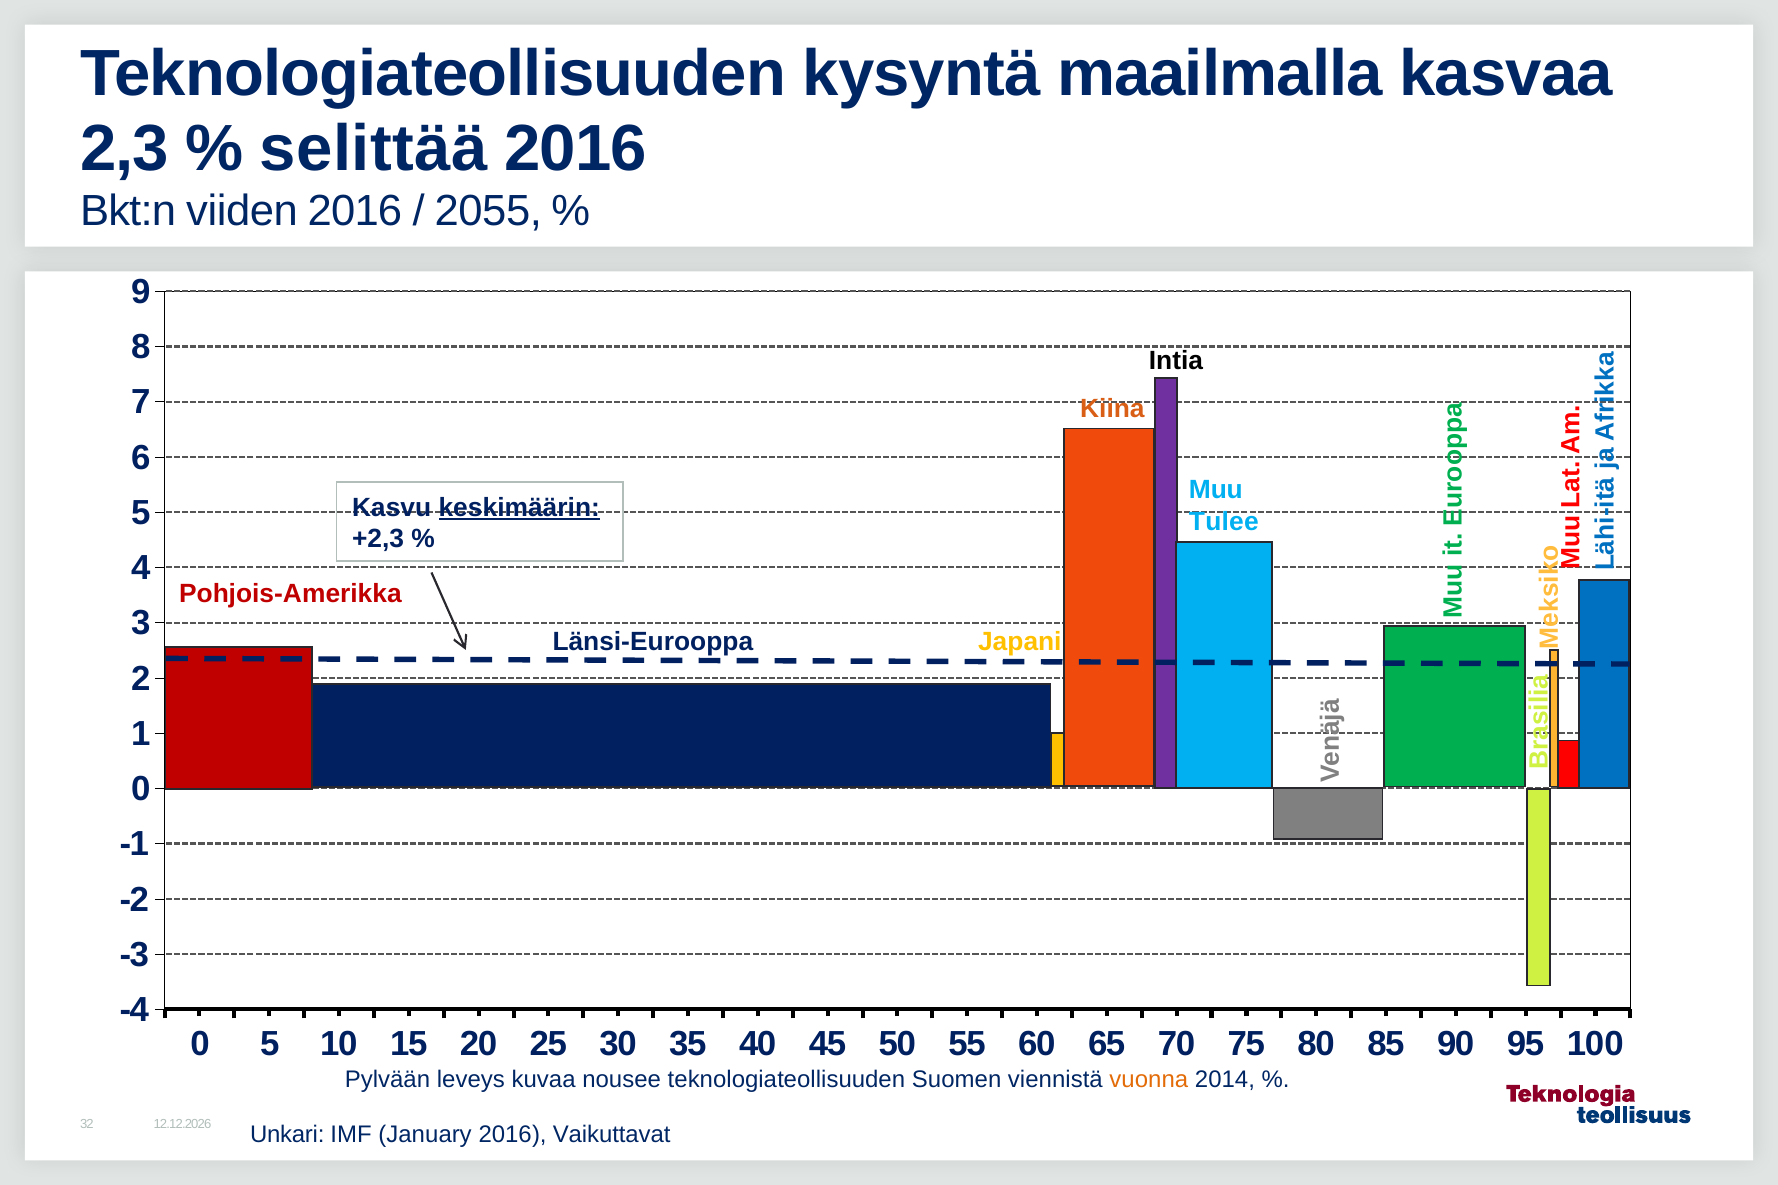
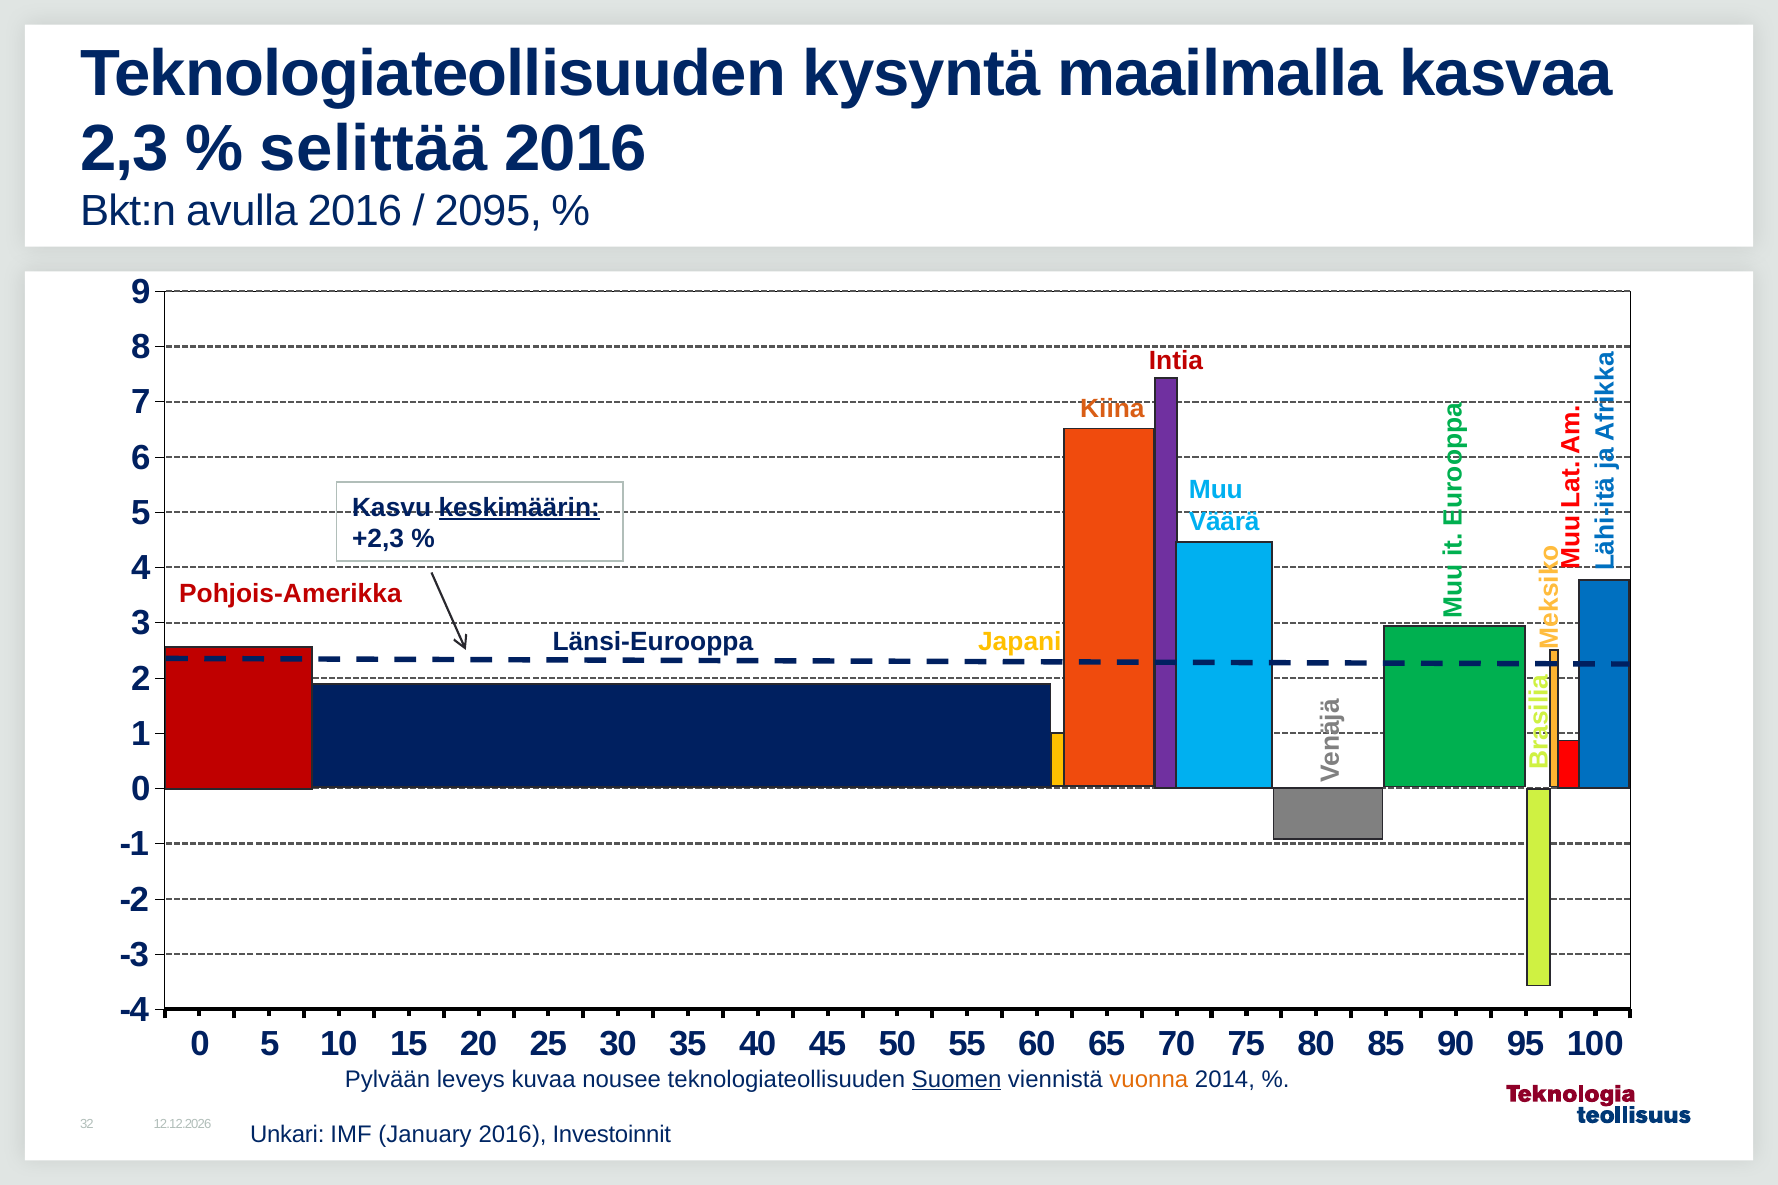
viiden: viiden -> avulla
2055: 2055 -> 2095
Intia colour: black -> red
Tulee: Tulee -> Väärä
Suomen underline: none -> present
Vaikuttavat: Vaikuttavat -> Investoinnit
